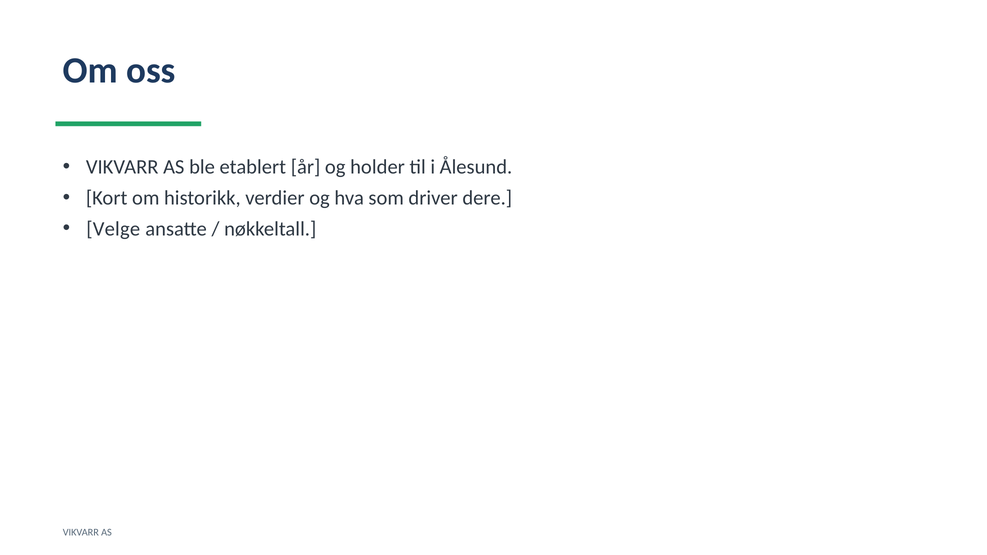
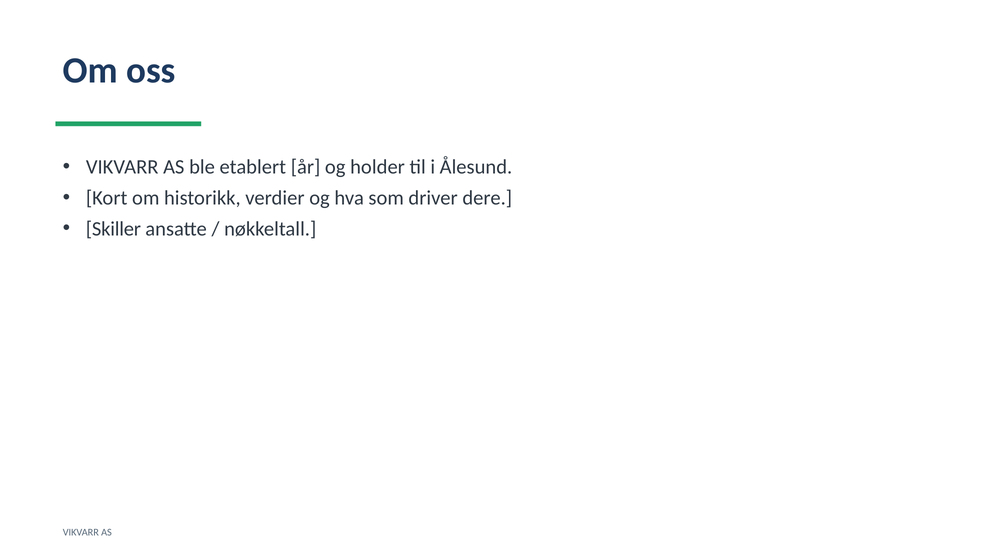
Velge: Velge -> Skiller
